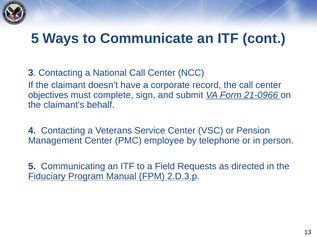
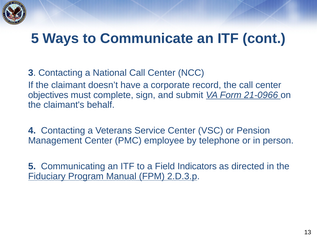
Requests: Requests -> Indicators
